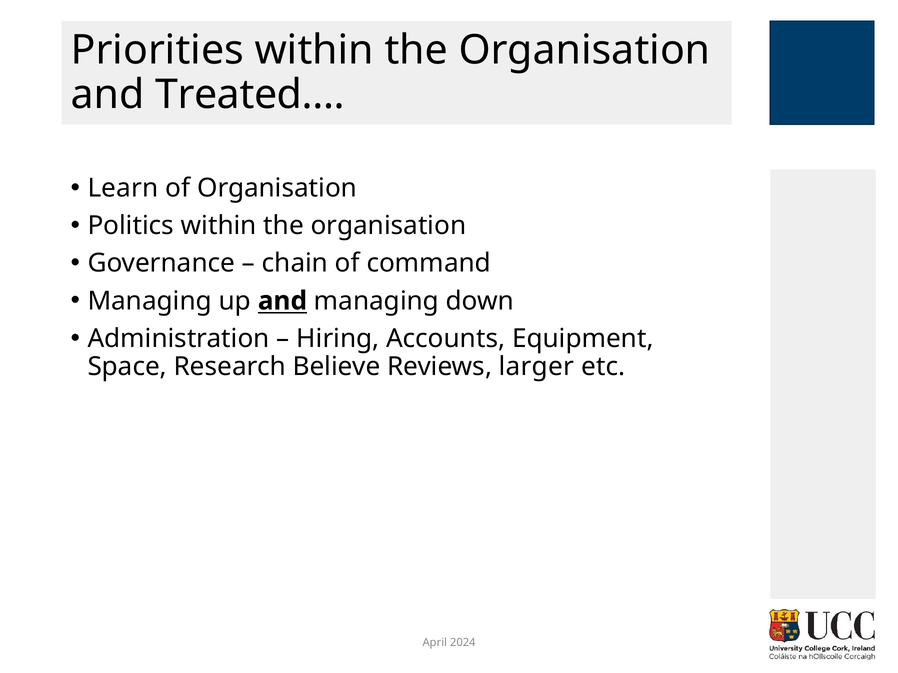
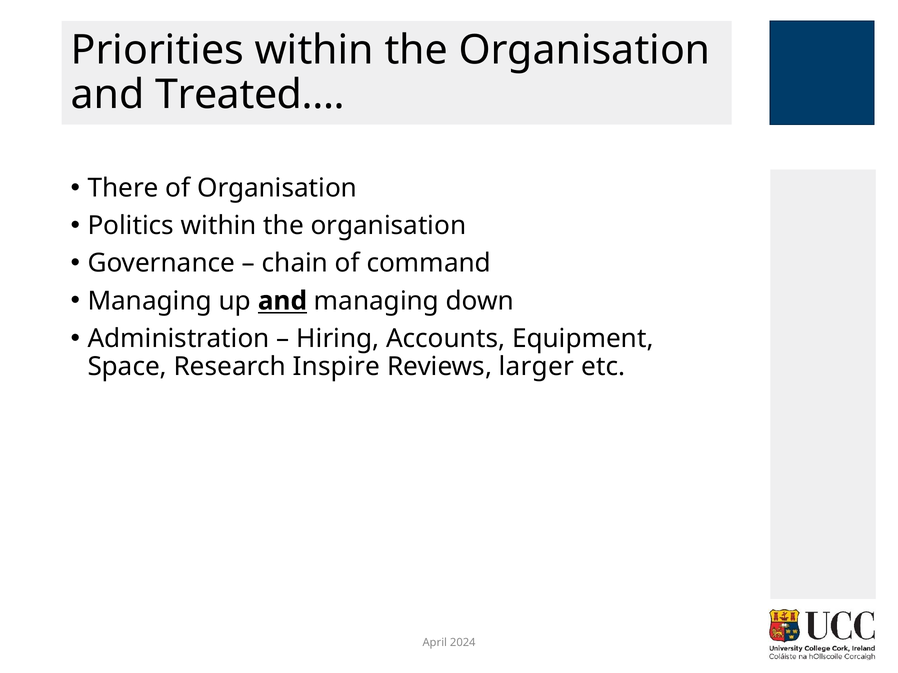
Learn: Learn -> There
Believe: Believe -> Inspire
